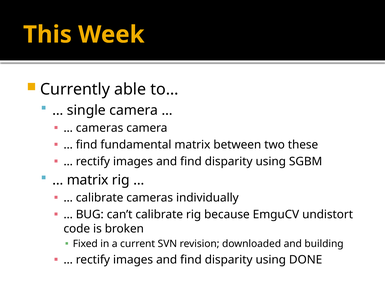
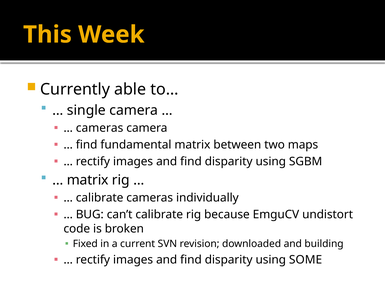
these: these -> maps
DONE: DONE -> SOME
